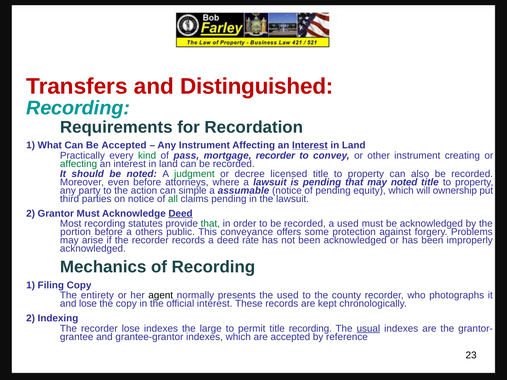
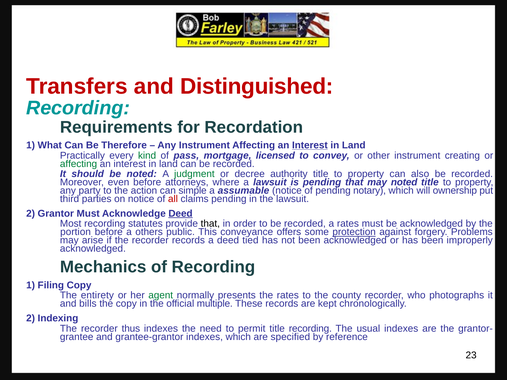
Be Accepted: Accepted -> Therefore
mortgage recorder: recorder -> licensed
licensed: licensed -> authority
equity: equity -> notary
all colour: green -> red
that at (210, 224) colour: green -> black
a used: used -> rates
protection underline: none -> present
rate: rate -> tied
agent colour: black -> green
the used: used -> rates
and lose: lose -> bills
official interest: interest -> multiple
recorder lose: lose -> thus
large: large -> need
usual underline: present -> none
are accepted: accepted -> specified
